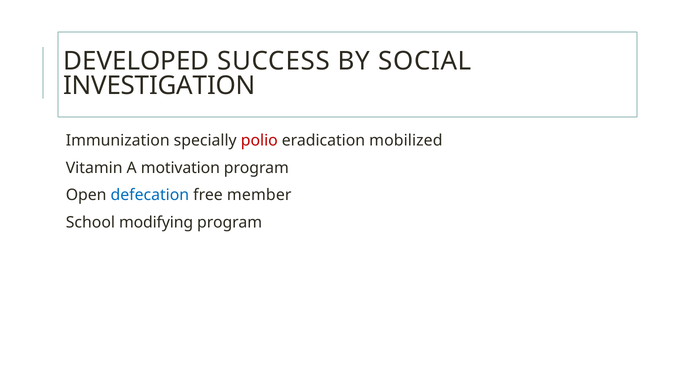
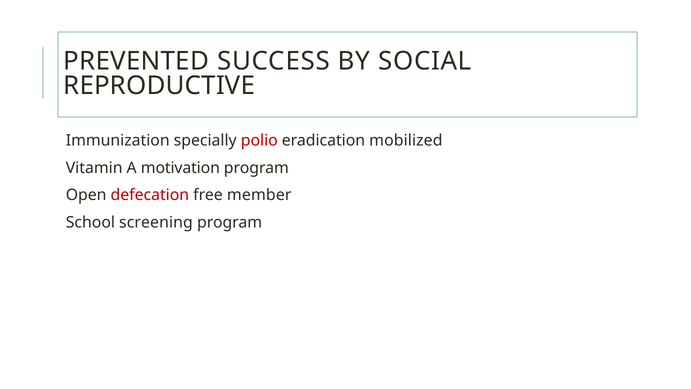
DEVELOPED: DEVELOPED -> PREVENTED
INVESTIGATION: INVESTIGATION -> REPRODUCTIVE
defecation colour: blue -> red
modifying: modifying -> screening
